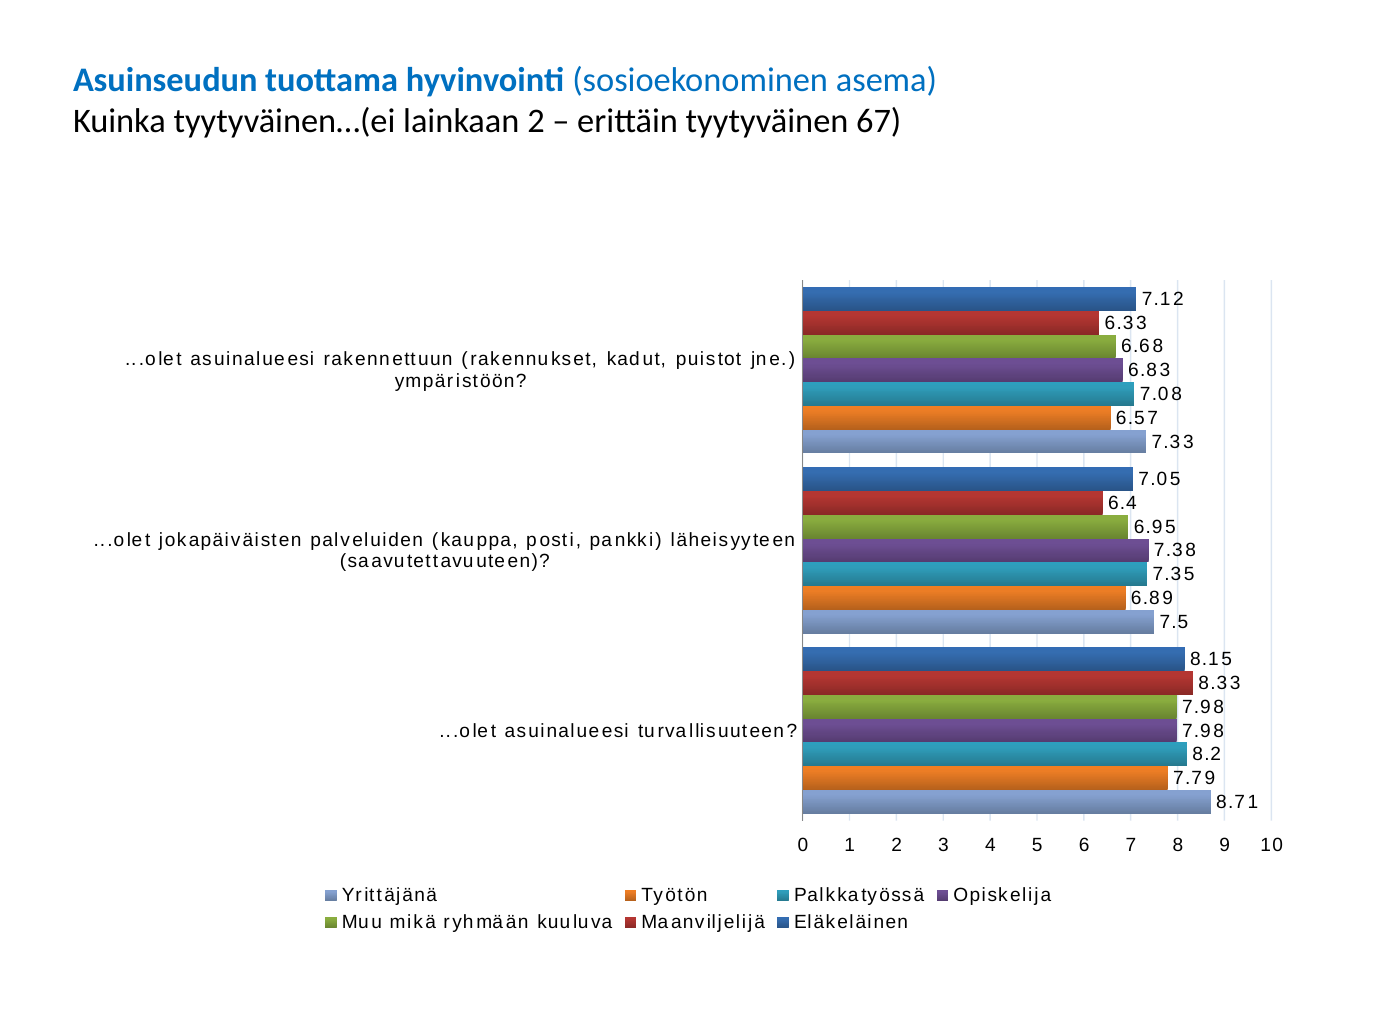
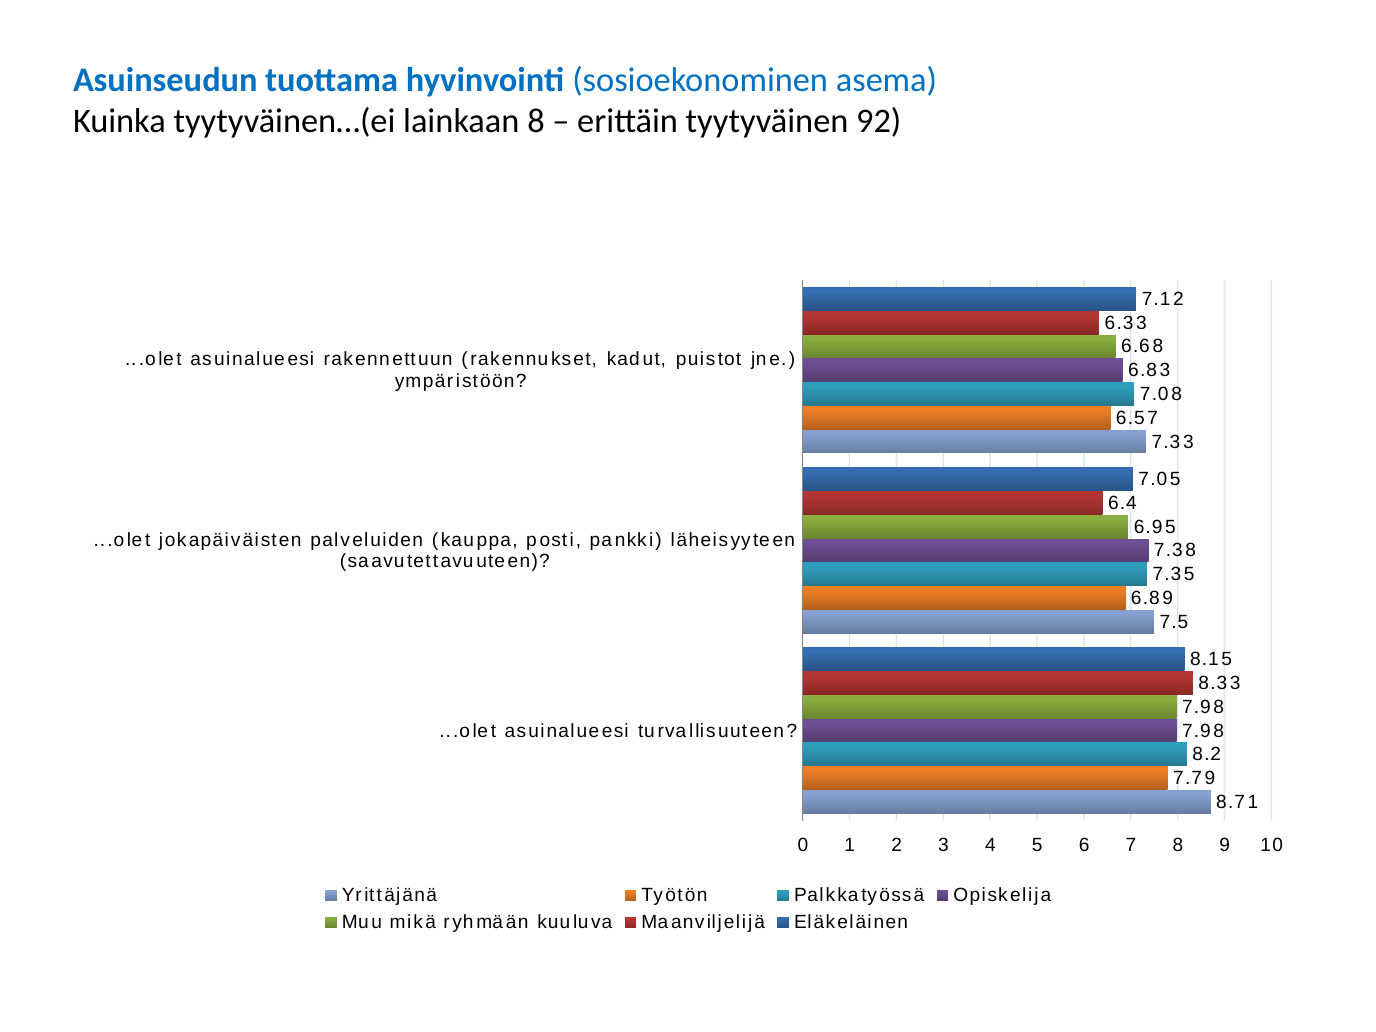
lainkaan 2: 2 -> 8
67: 67 -> 92
